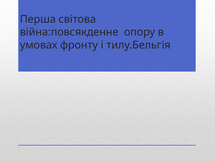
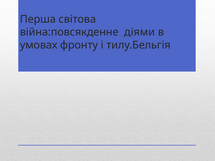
опору: опору -> діями
